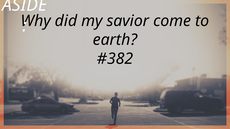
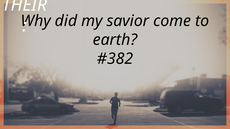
ASIDE: ASIDE -> THEIR
